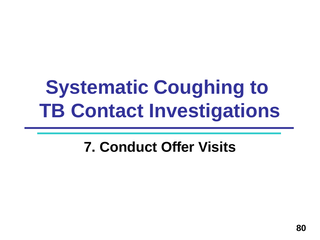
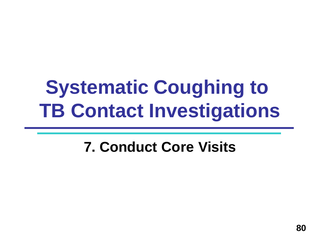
Offer: Offer -> Core
